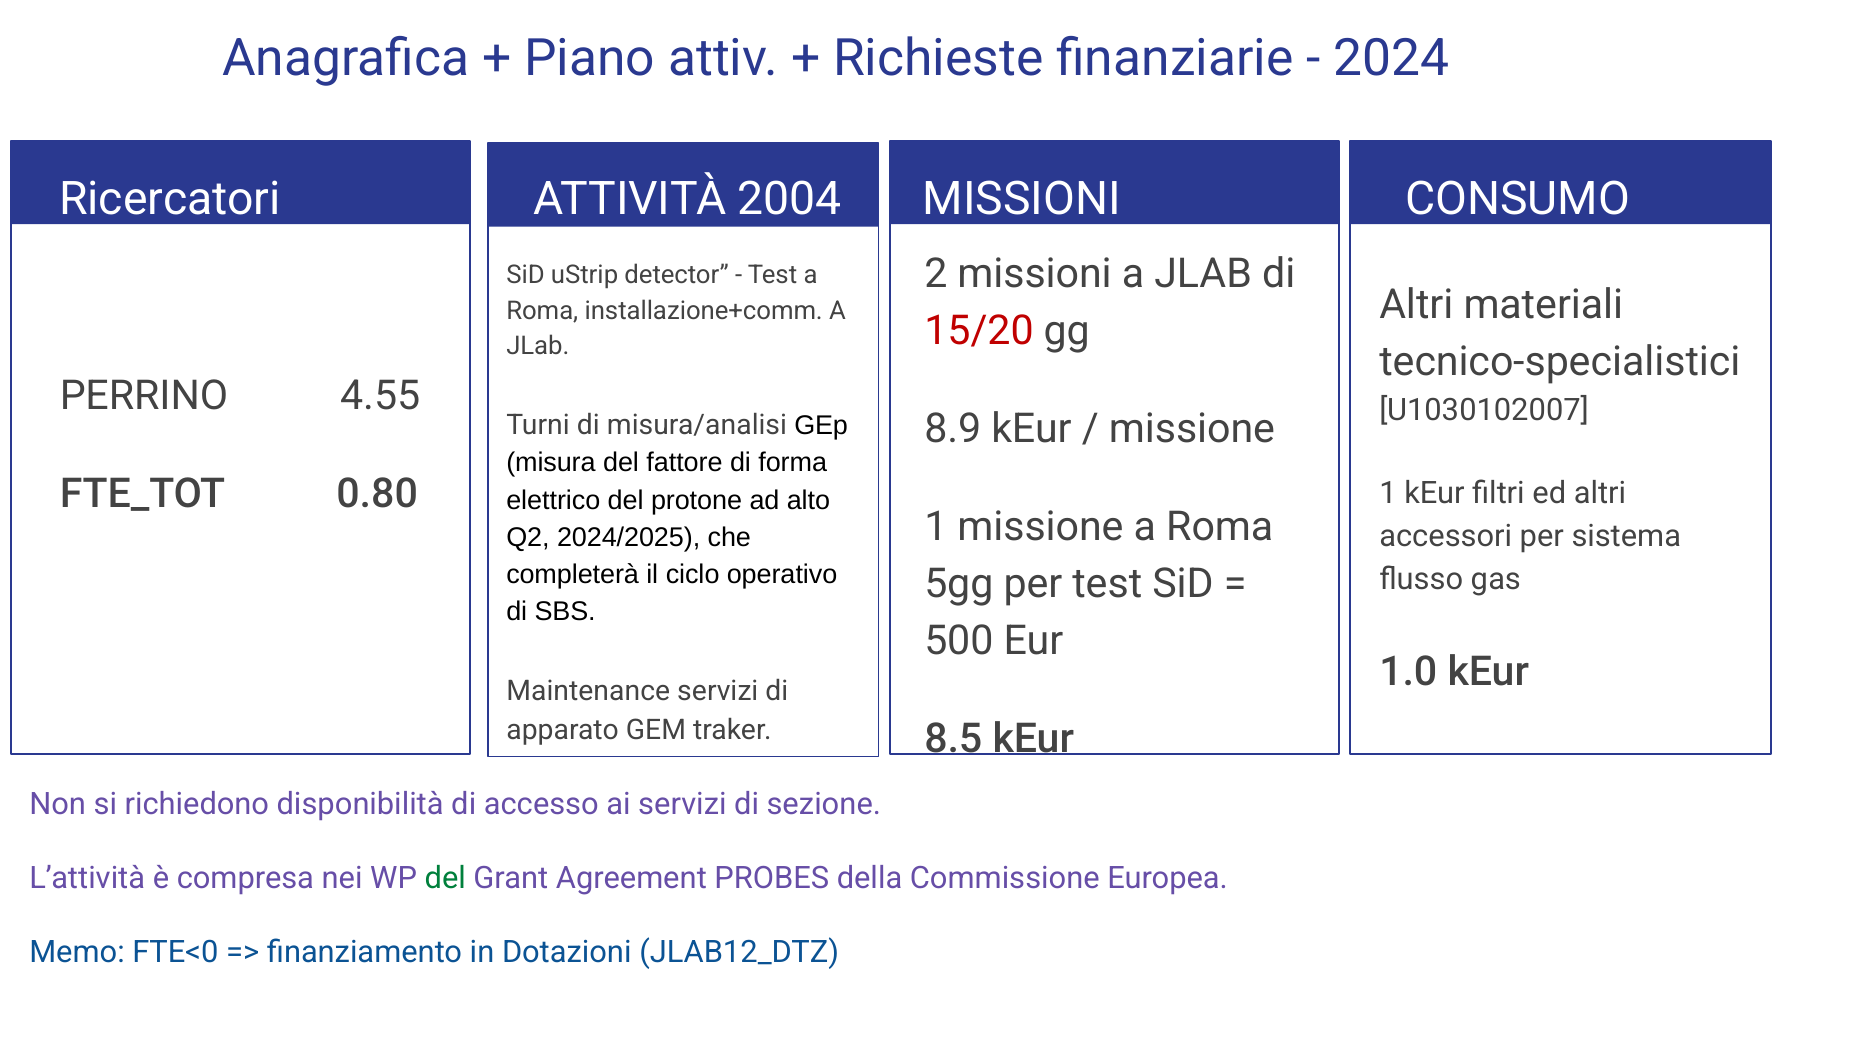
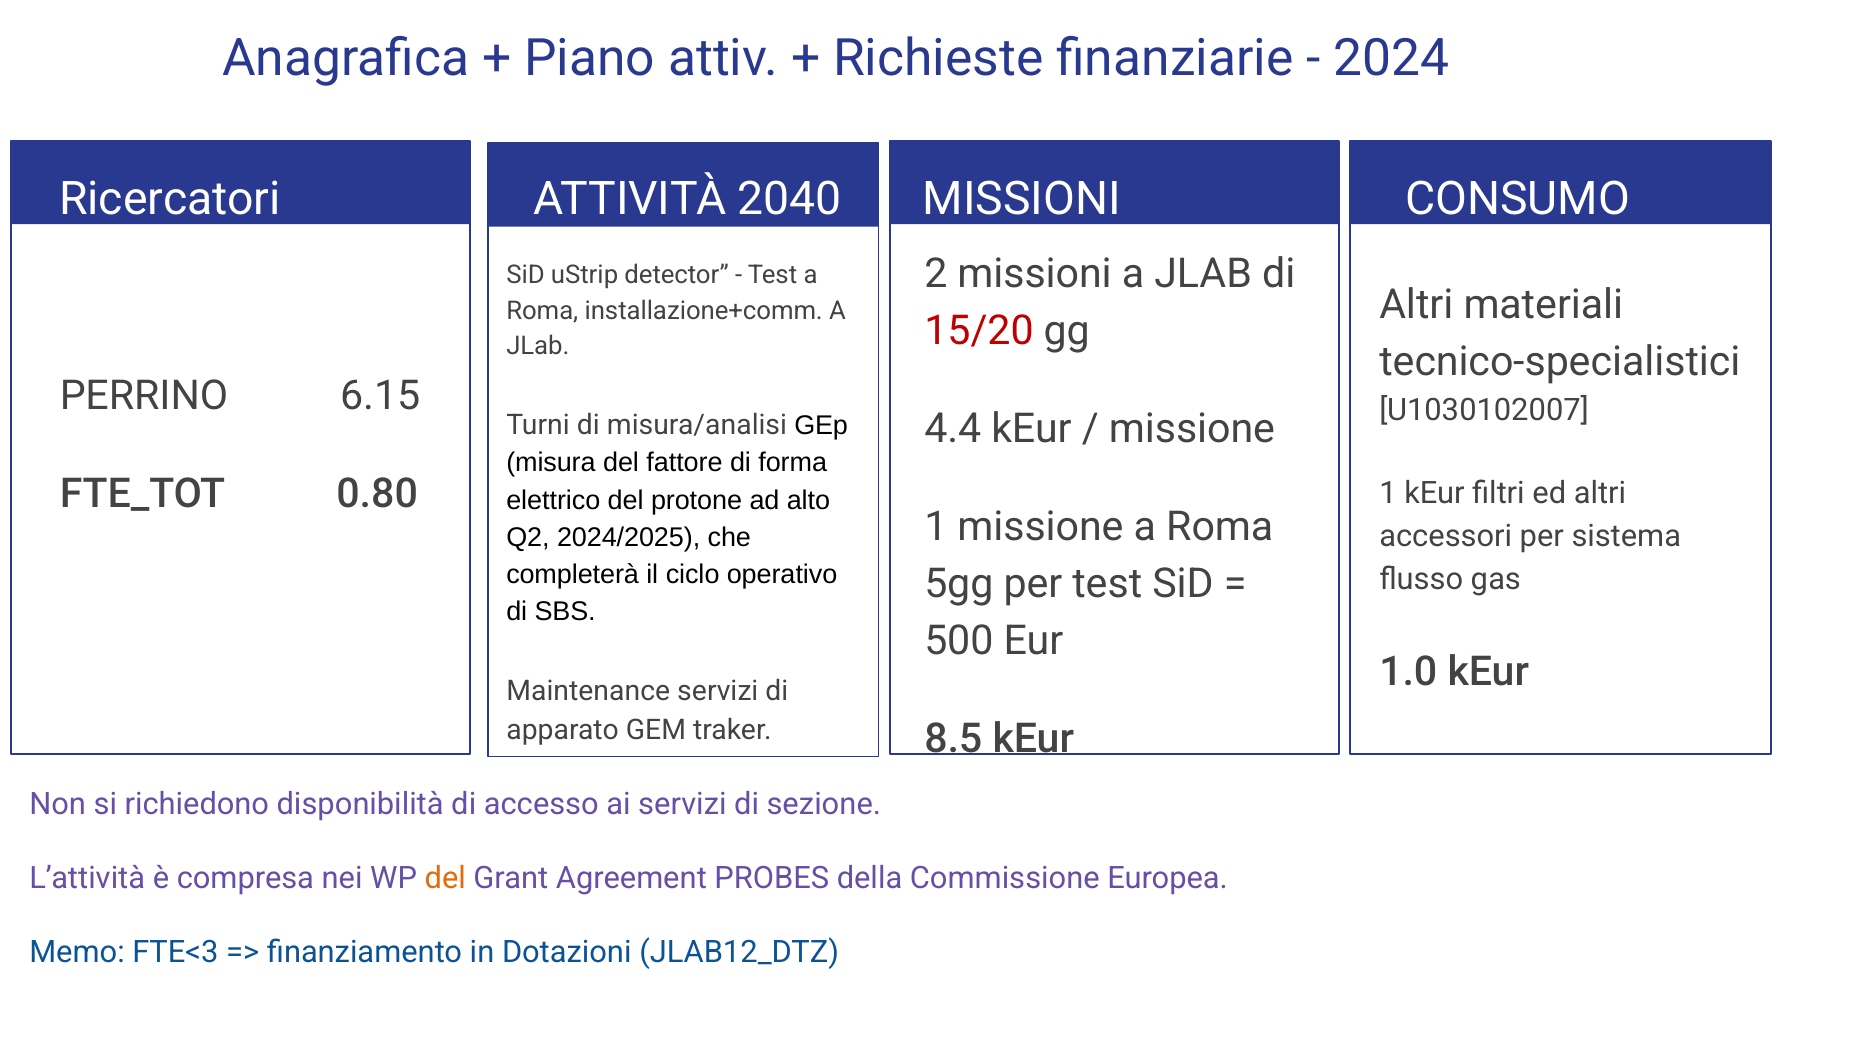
2004: 2004 -> 2040
4.55: 4.55 -> 6.15
8.9: 8.9 -> 4.4
del at (445, 879) colour: green -> orange
FTE<0: FTE<0 -> FTE<3
